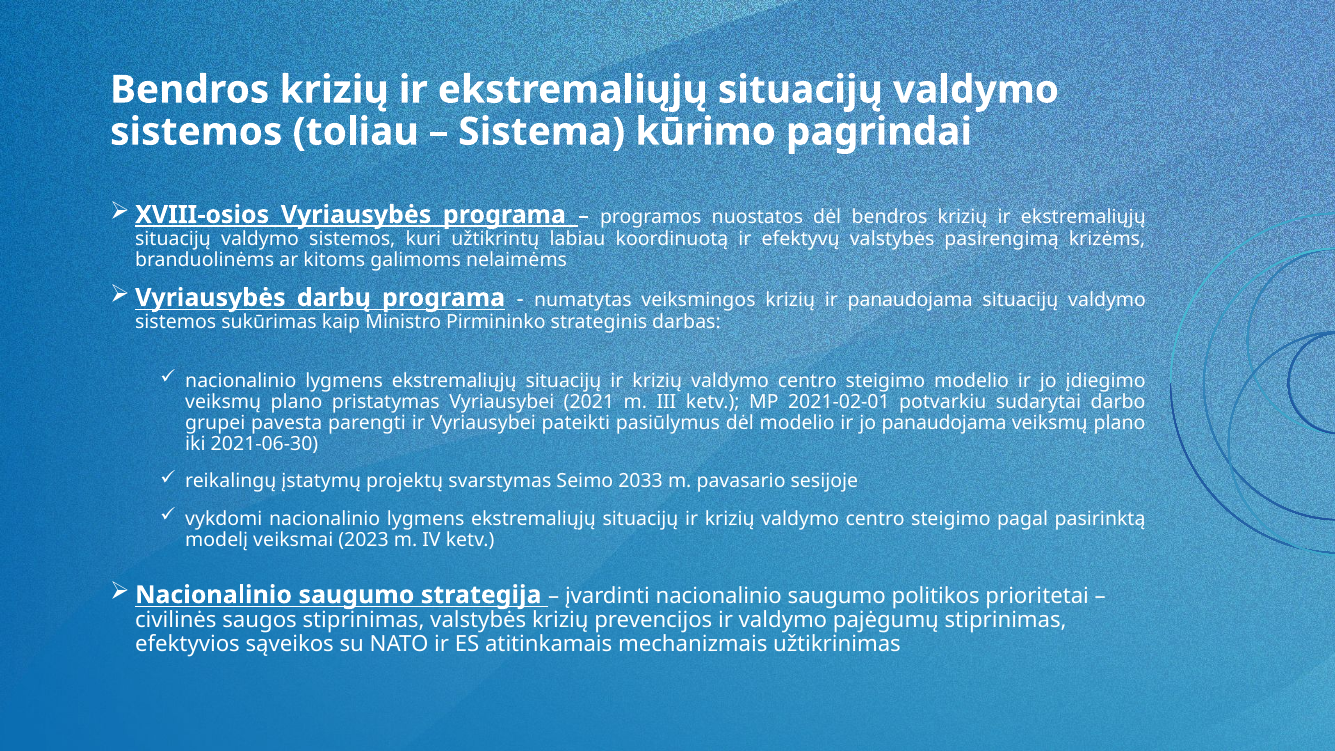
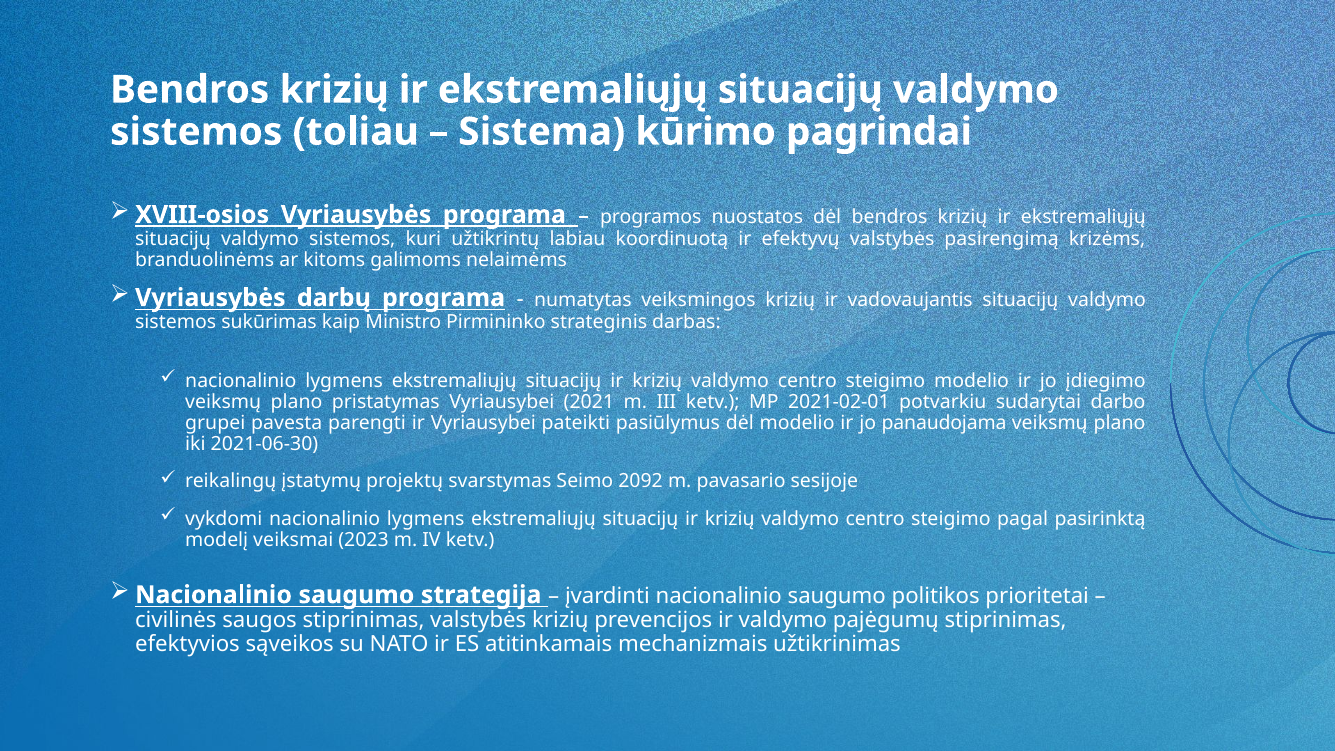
ir panaudojama: panaudojama -> vadovaujantis
2033: 2033 -> 2092
